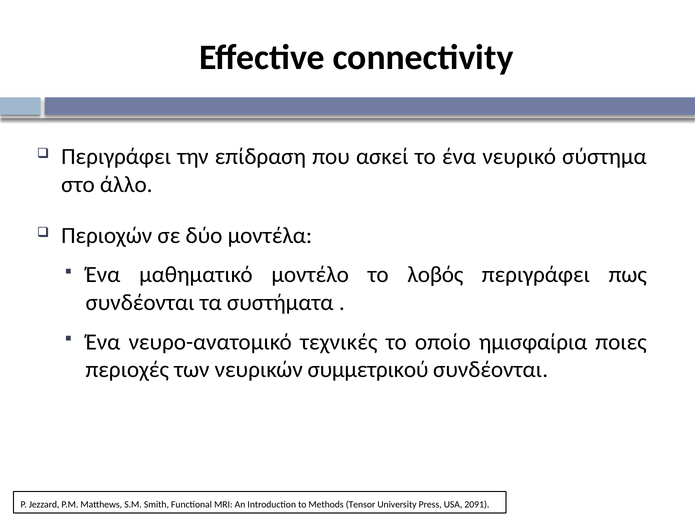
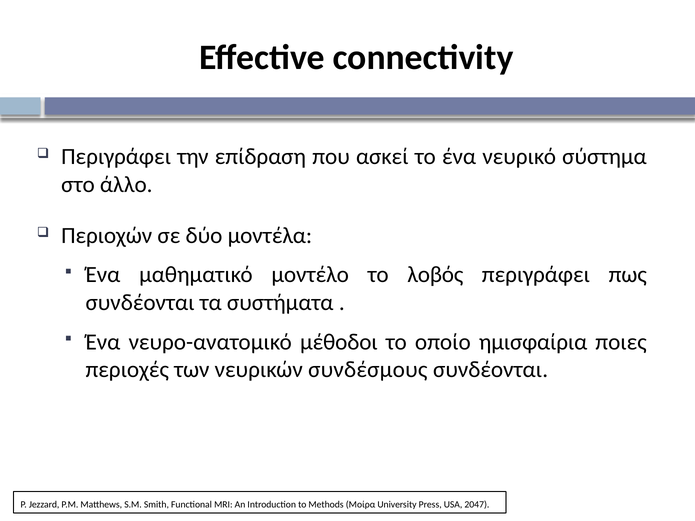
τεχνικές: τεχνικές -> μέθοδοι
συμμετρικού: συμμετρικού -> συνδέσμους
Tensor: Tensor -> Μοίρα
2091: 2091 -> 2047
